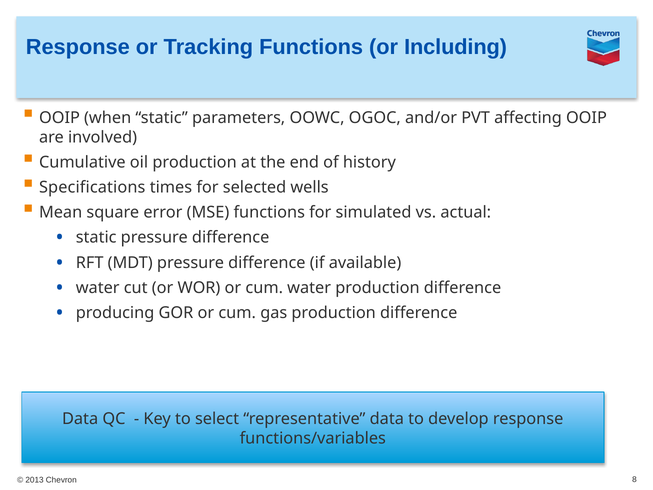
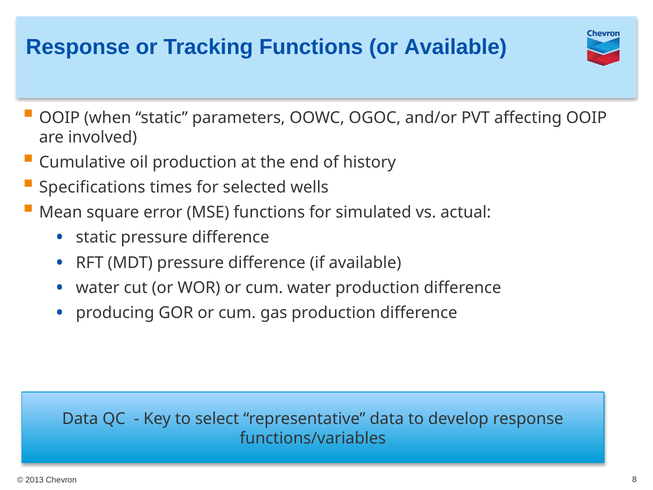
or Including: Including -> Available
